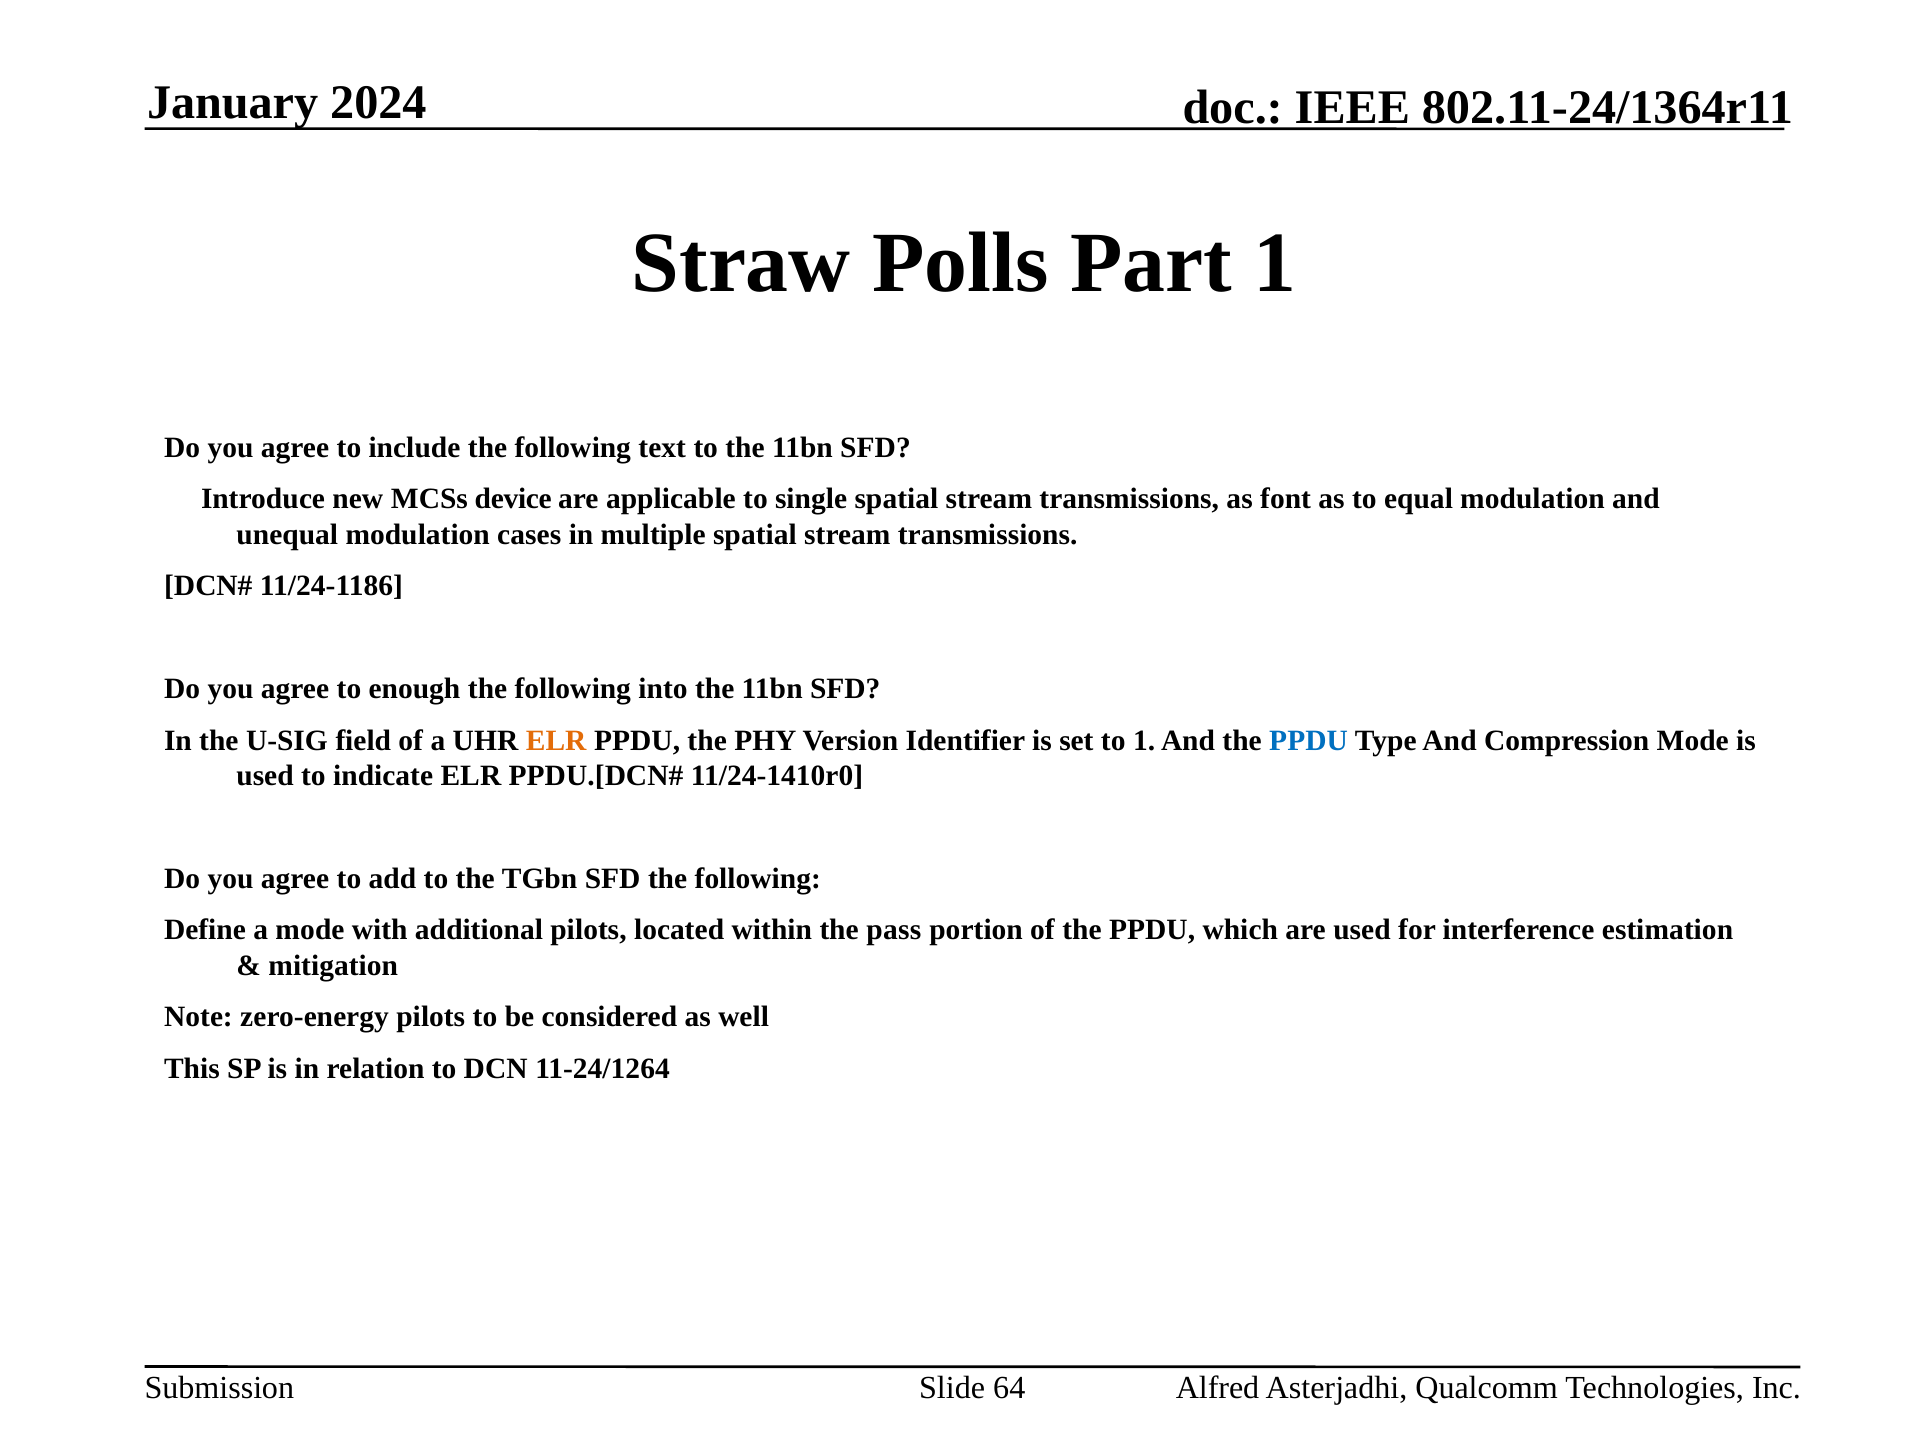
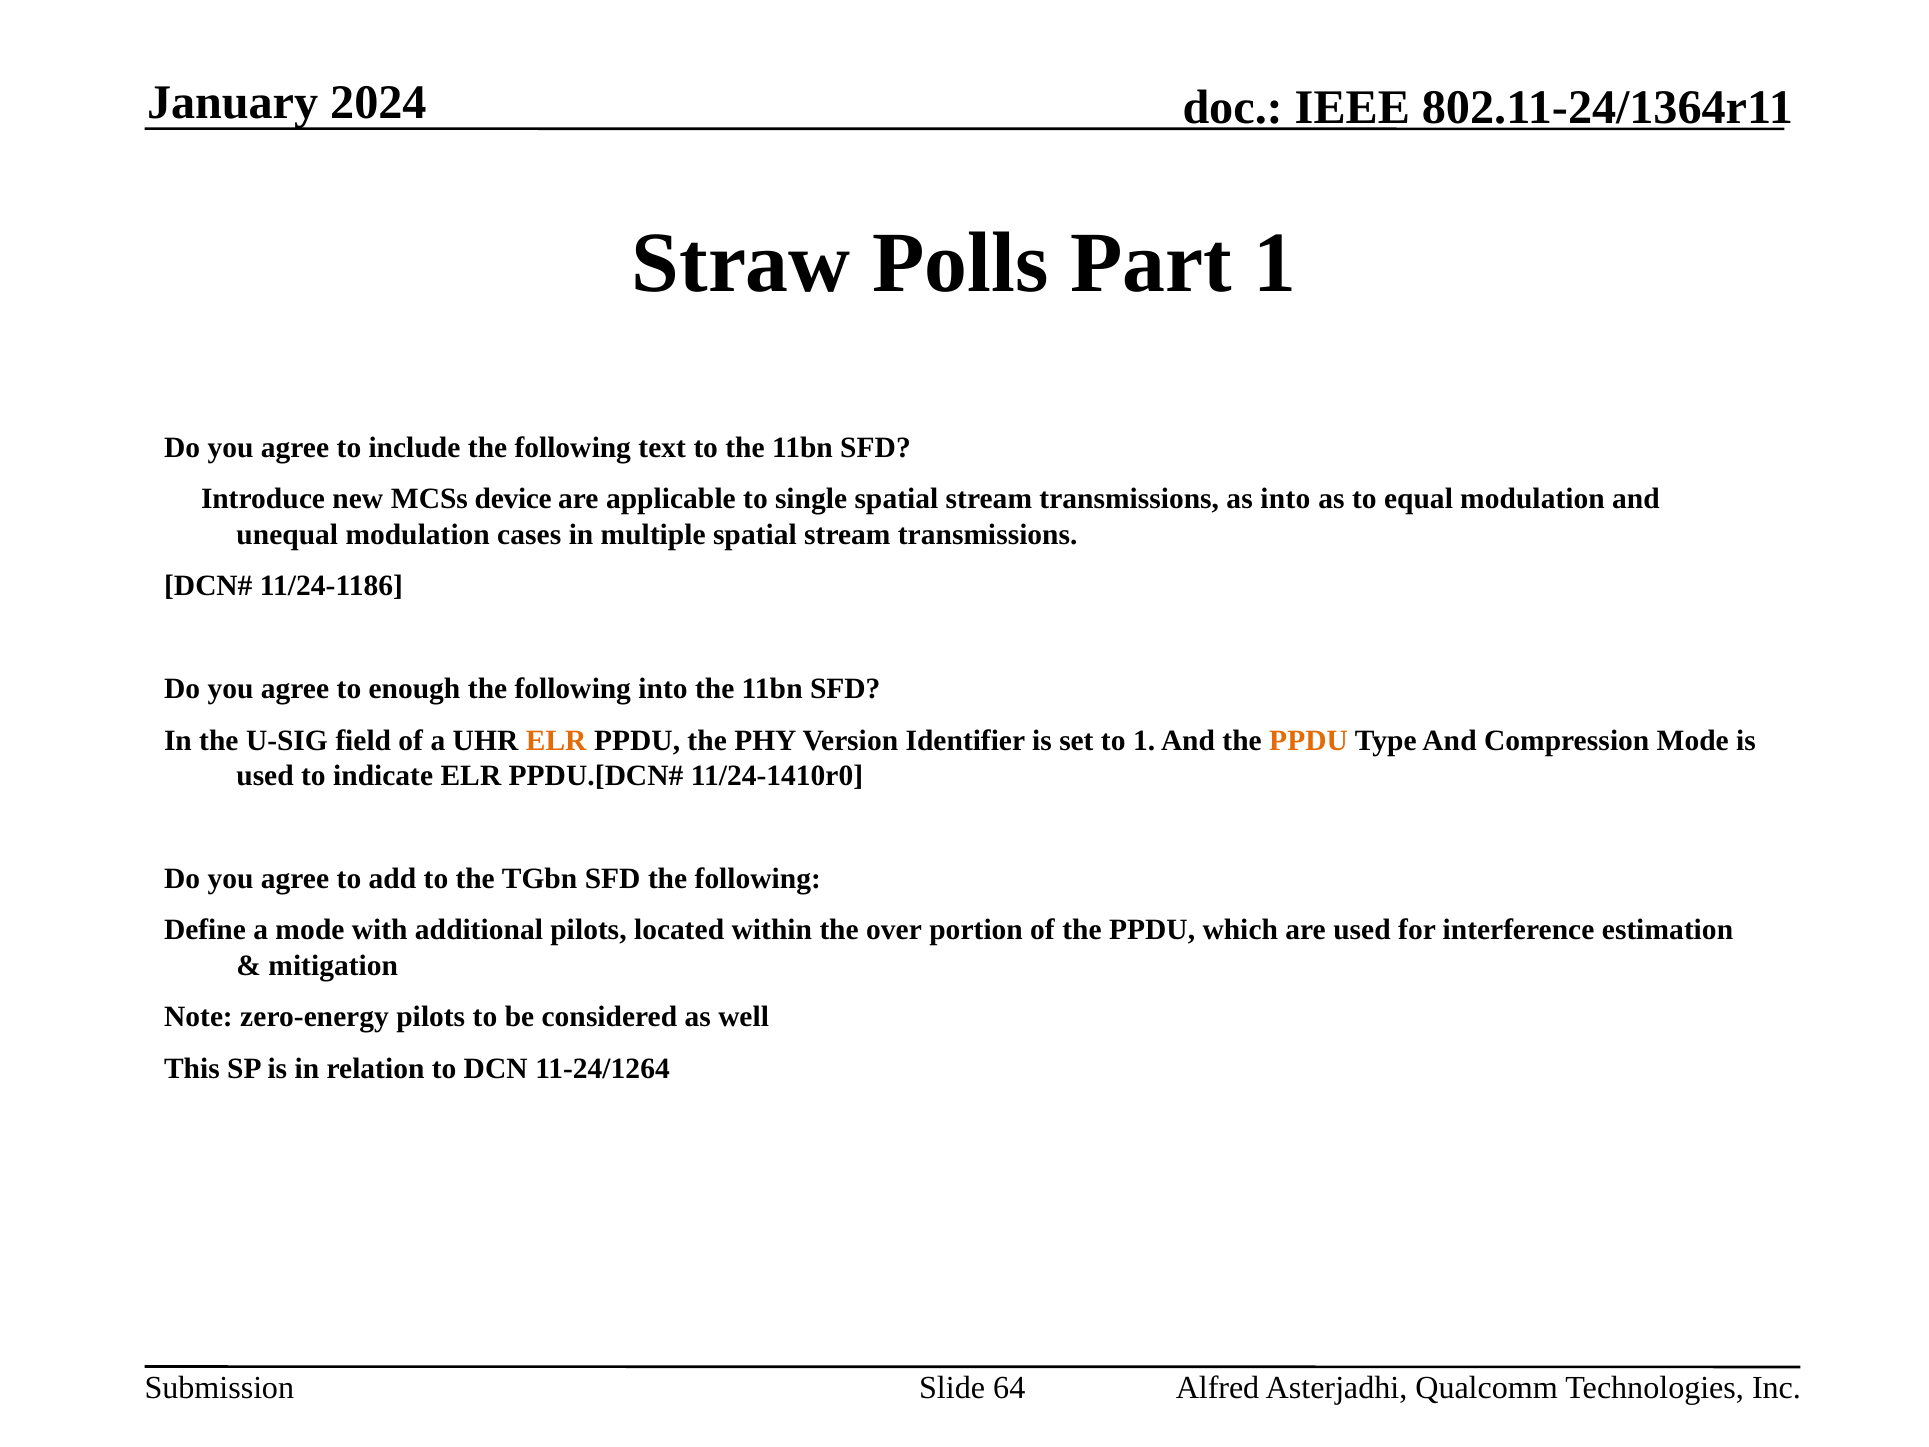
as font: font -> into
PPDU at (1309, 740) colour: blue -> orange
pass: pass -> over
